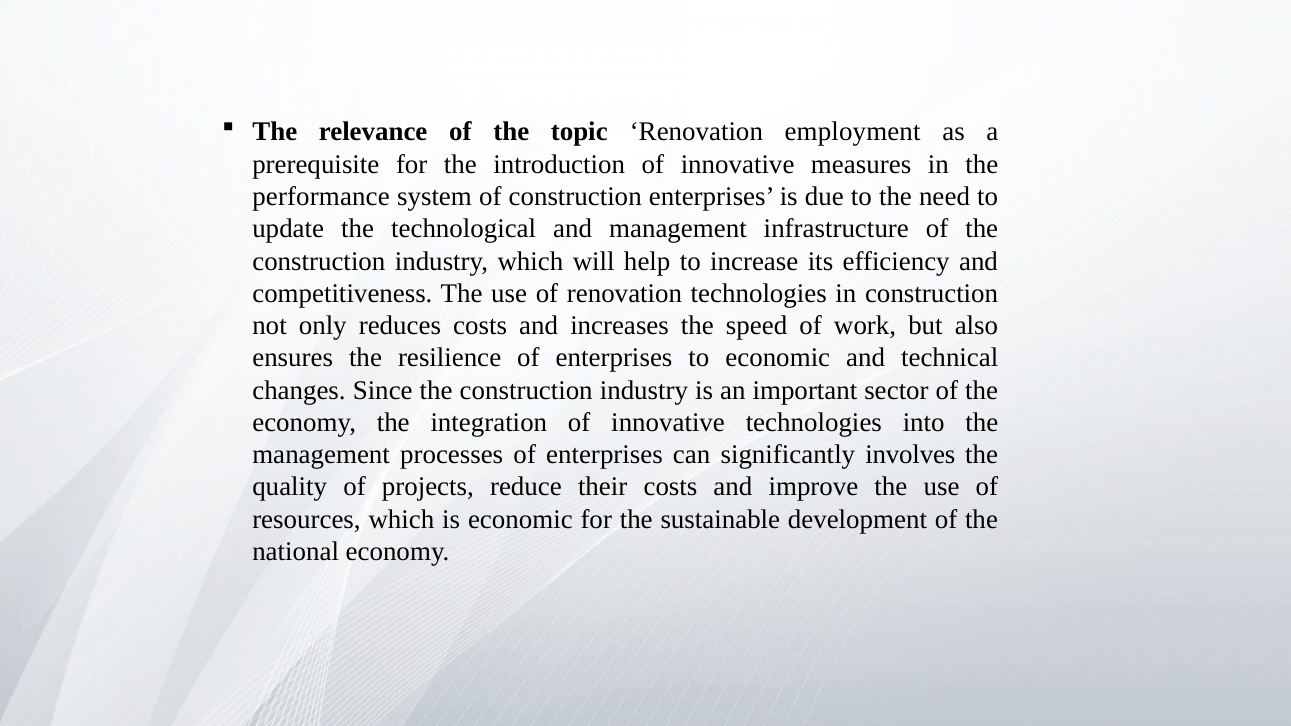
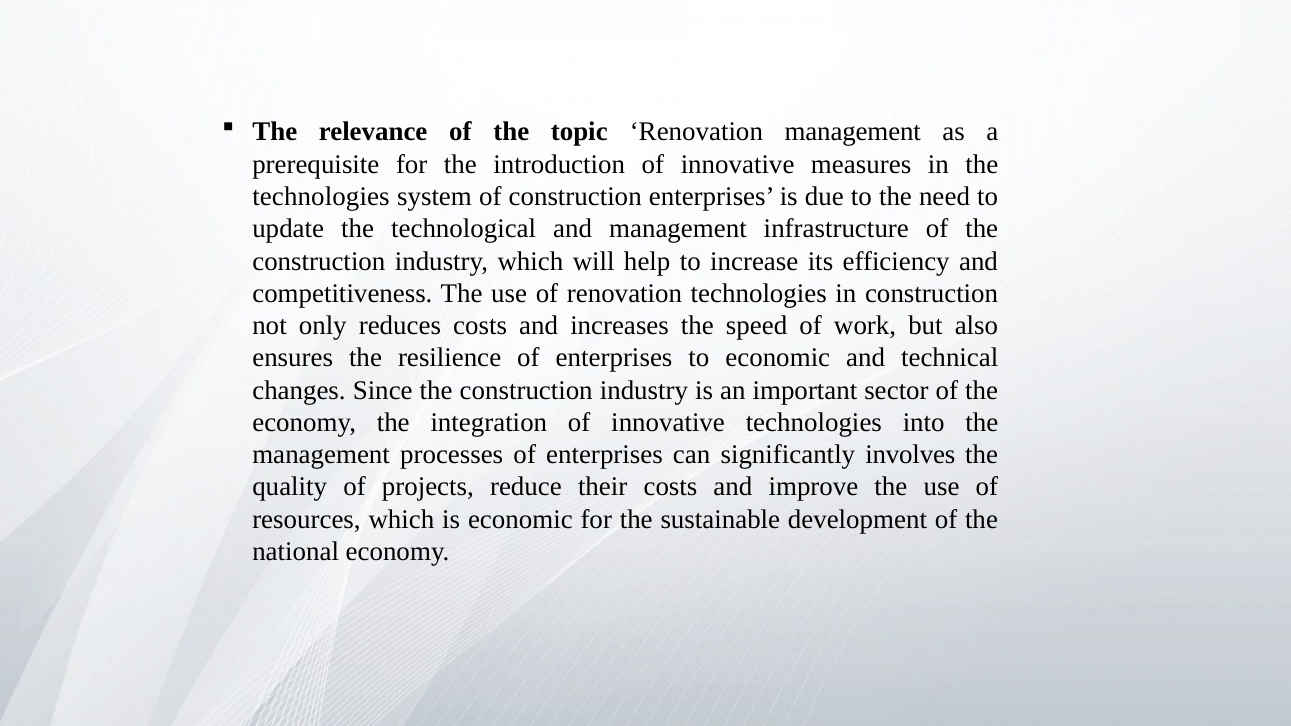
Renovation employment: employment -> management
performance at (321, 197): performance -> technologies
